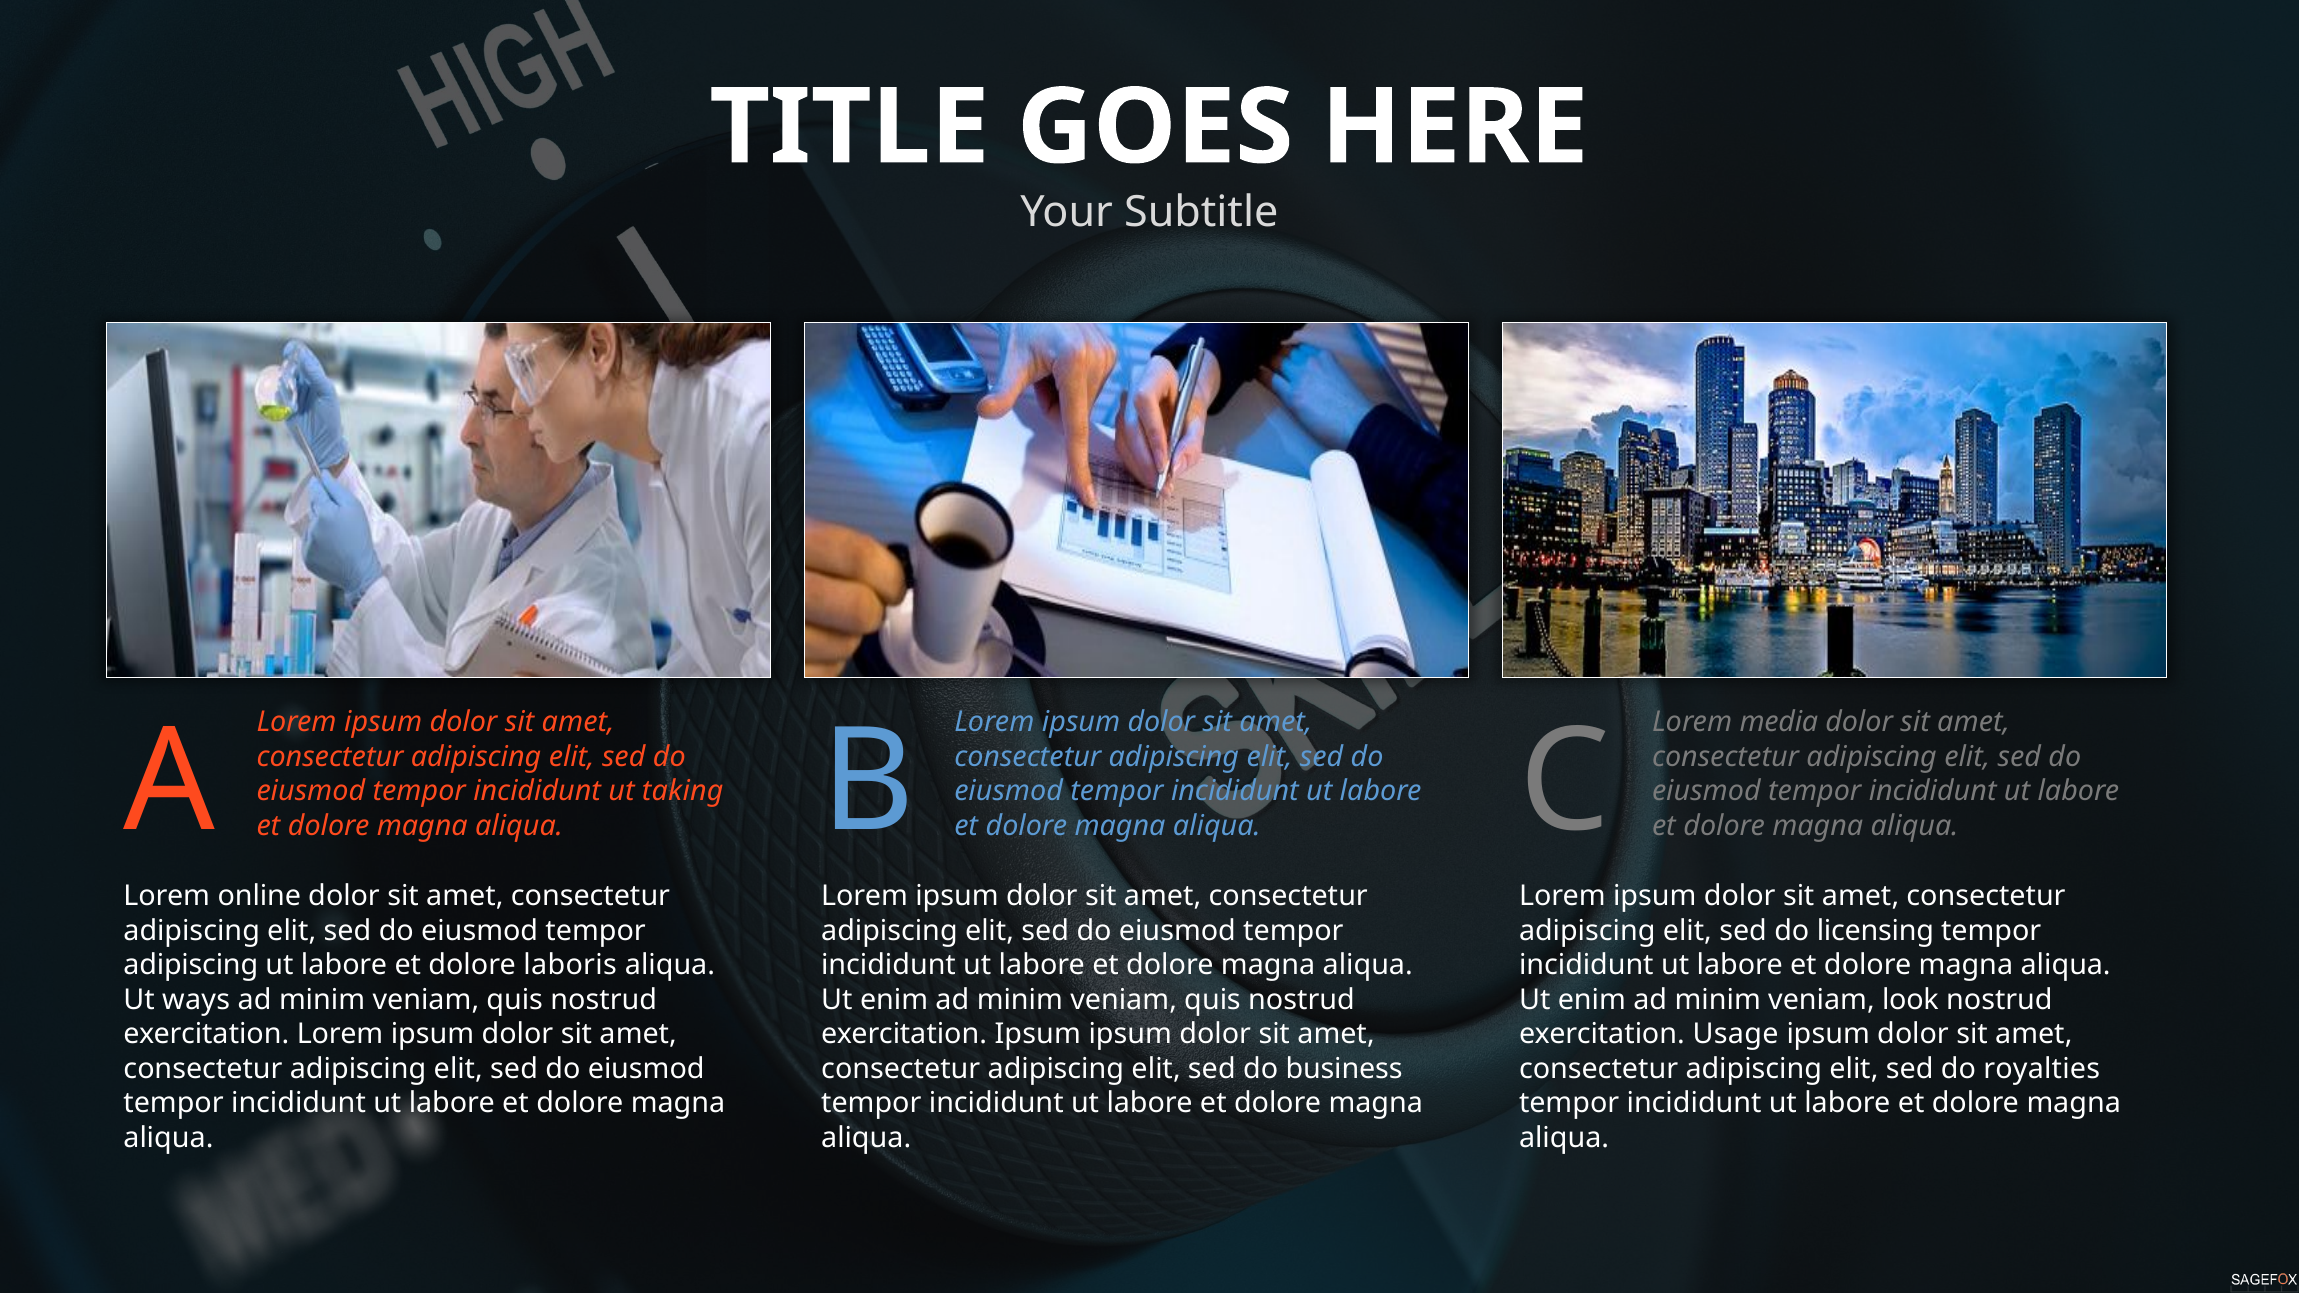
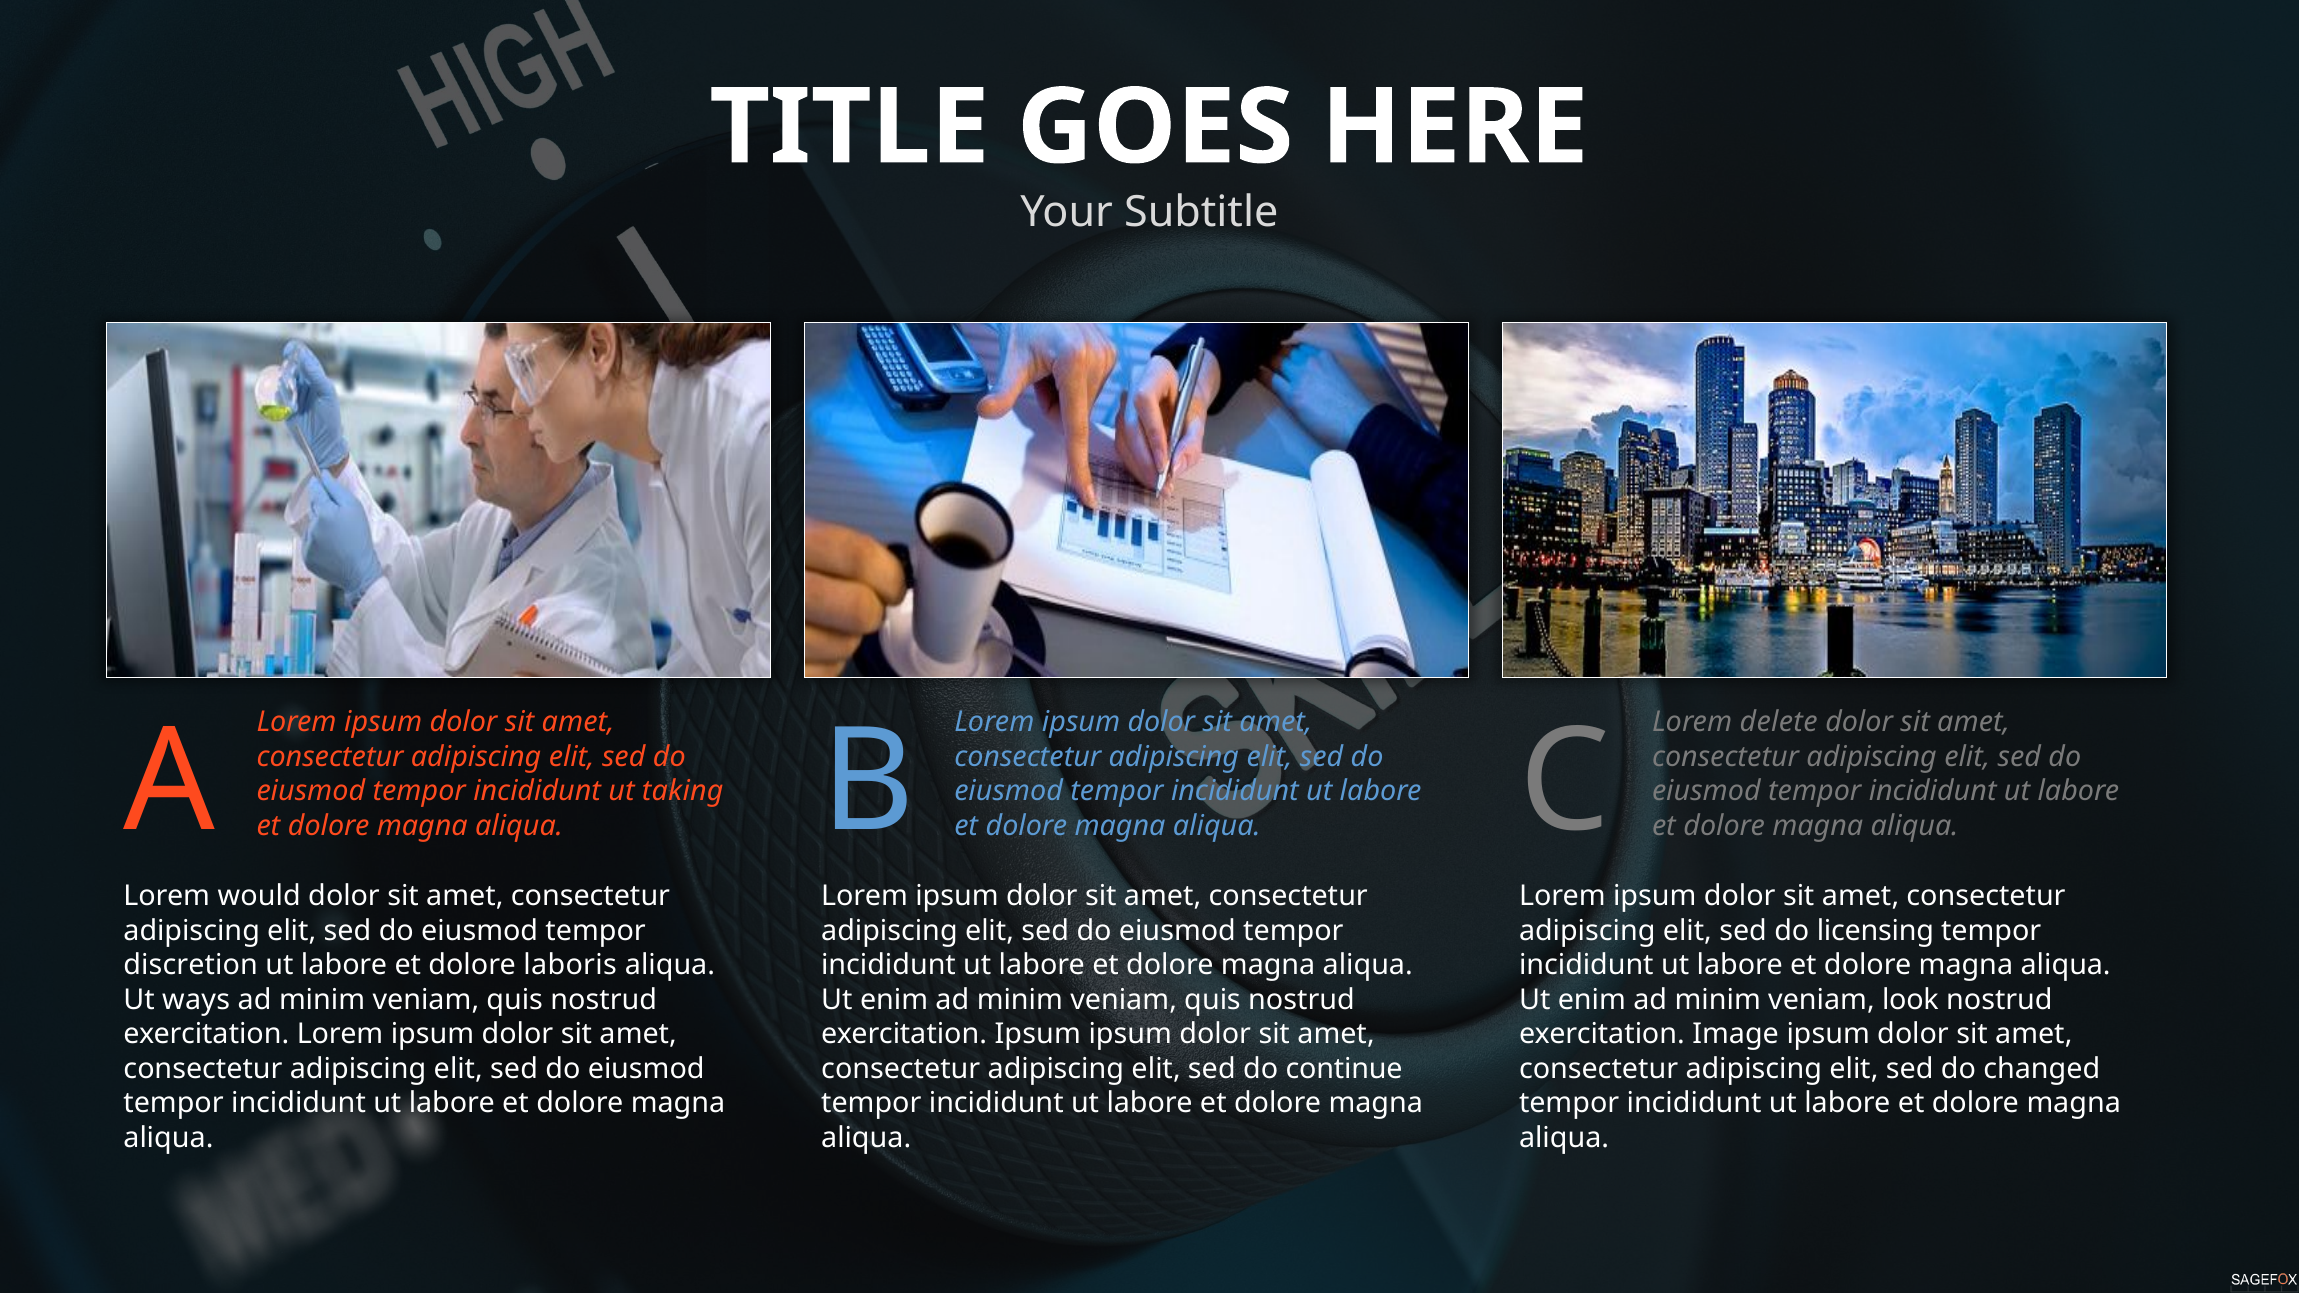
media: media -> delete
online: online -> would
adipiscing at (191, 966): adipiscing -> discretion
Usage: Usage -> Image
business: business -> continue
royalties: royalties -> changed
